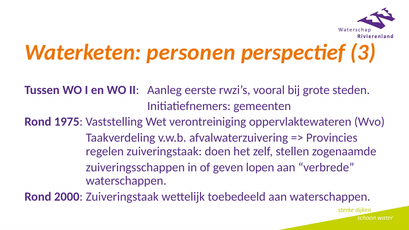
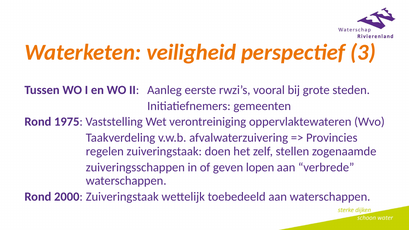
personen: personen -> veiligheid
